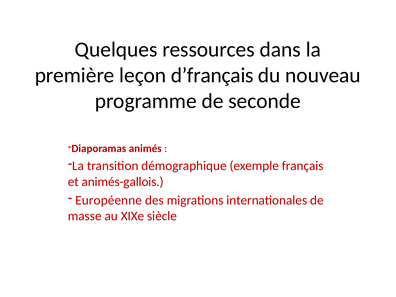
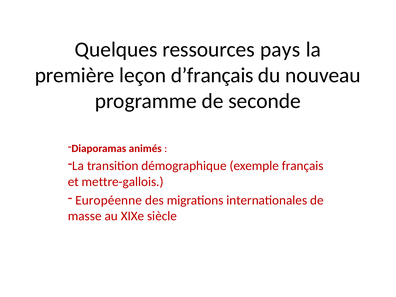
dans: dans -> pays
animés-gallois: animés-gallois -> mettre-gallois
